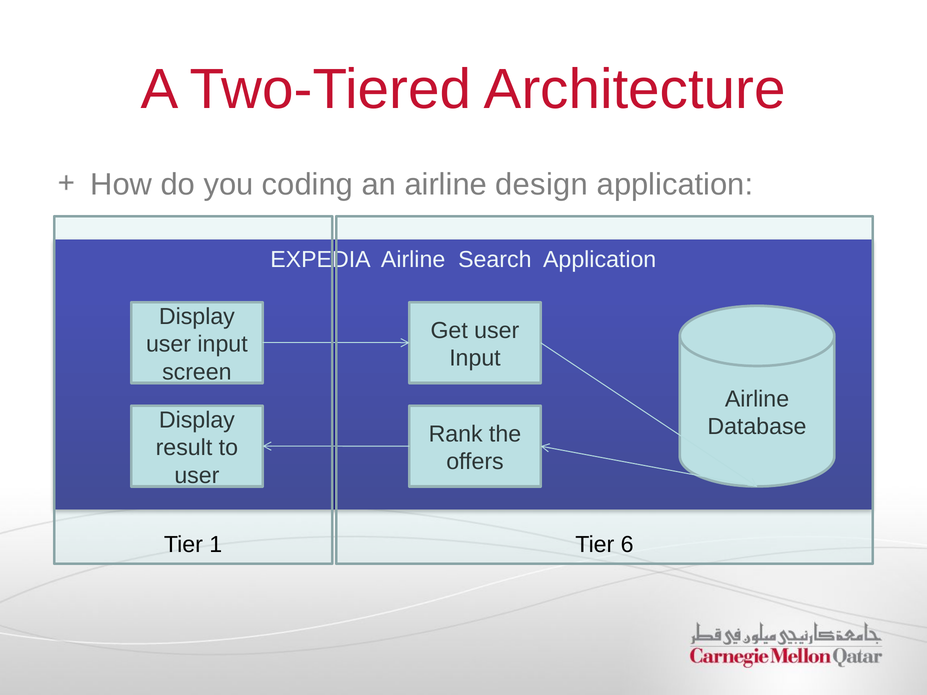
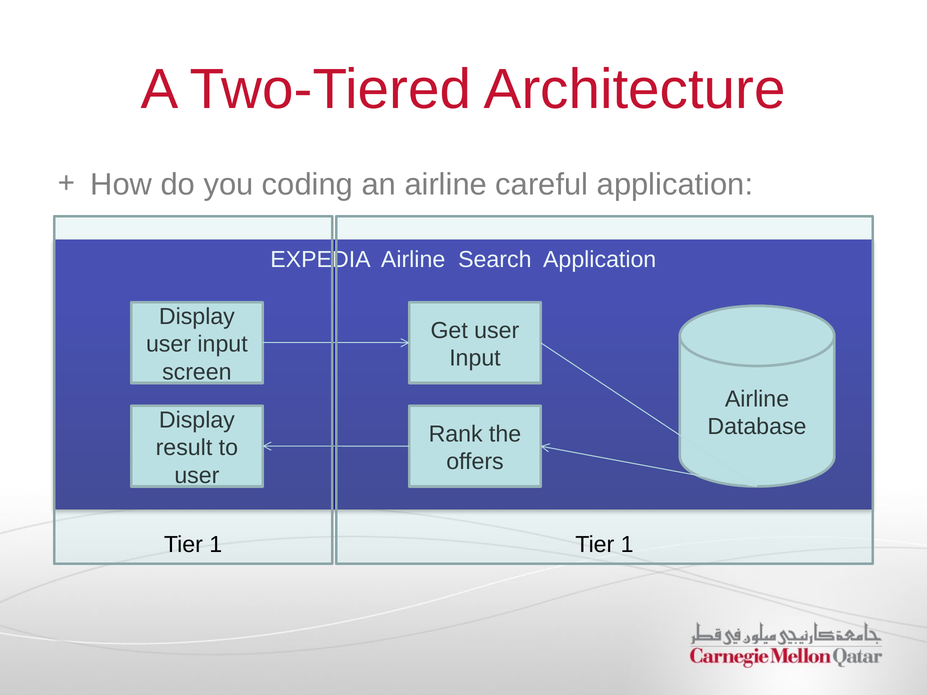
design: design -> careful
1 Tier 6: 6 -> 1
